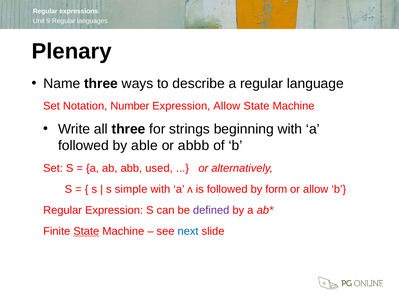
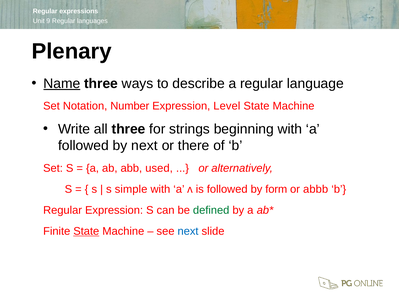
Name underline: none -> present
Expression Allow: Allow -> Level
by able: able -> next
abbb: abbb -> there
or allow: allow -> abbb
defined colour: purple -> green
